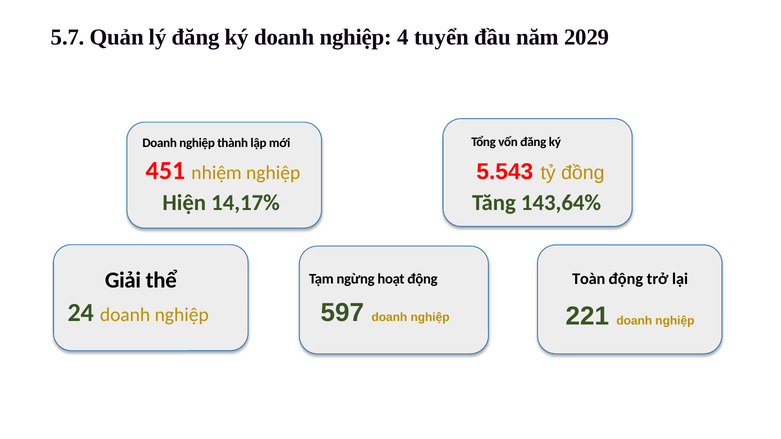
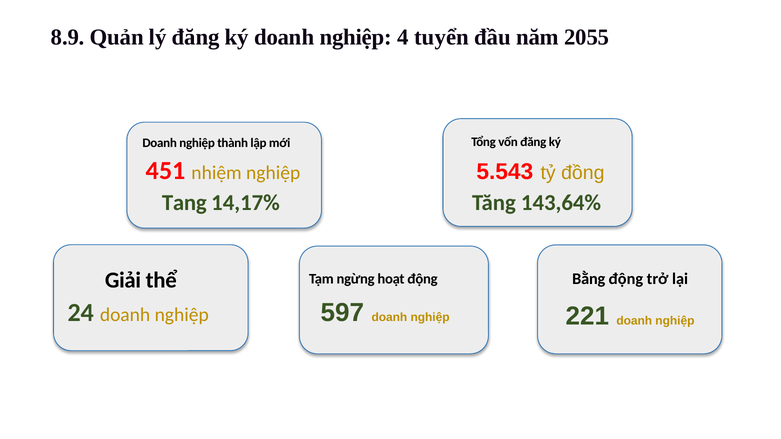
5.7: 5.7 -> 8.9
2029: 2029 -> 2055
Hiện: Hiện -> Tang
Toàn: Toàn -> Bằng
